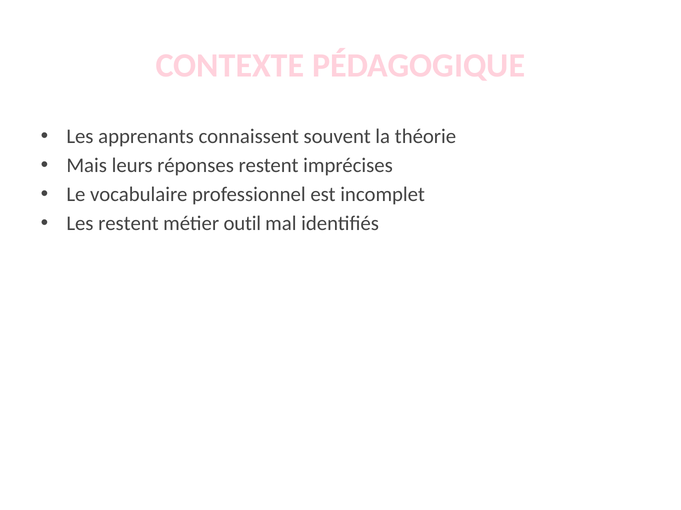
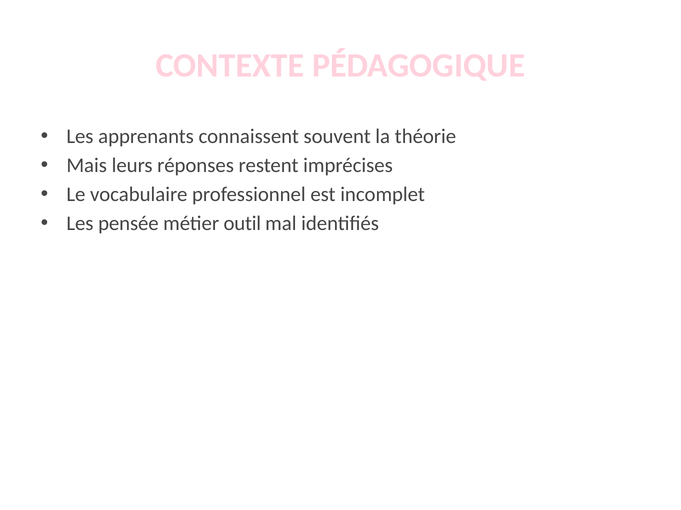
Les restent: restent -> pensée
